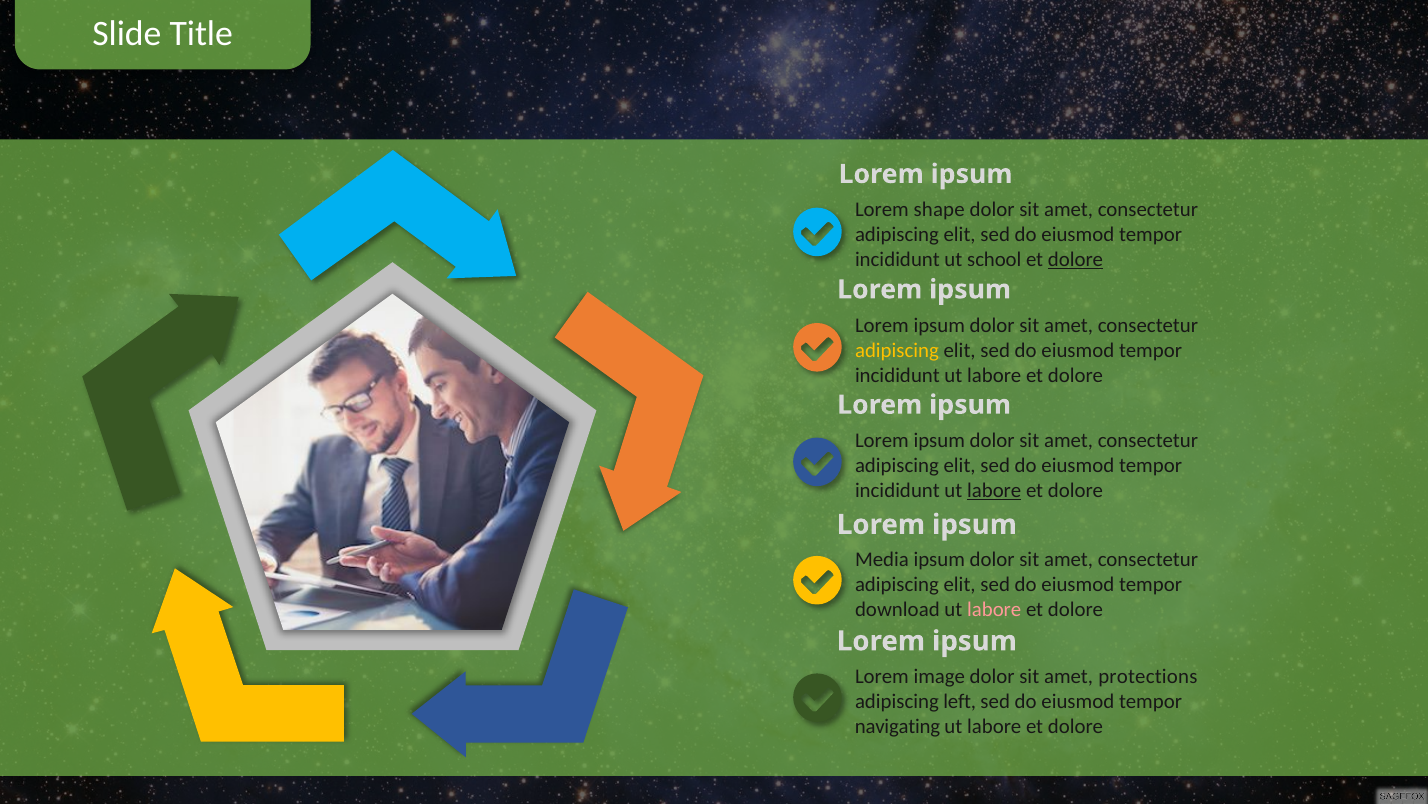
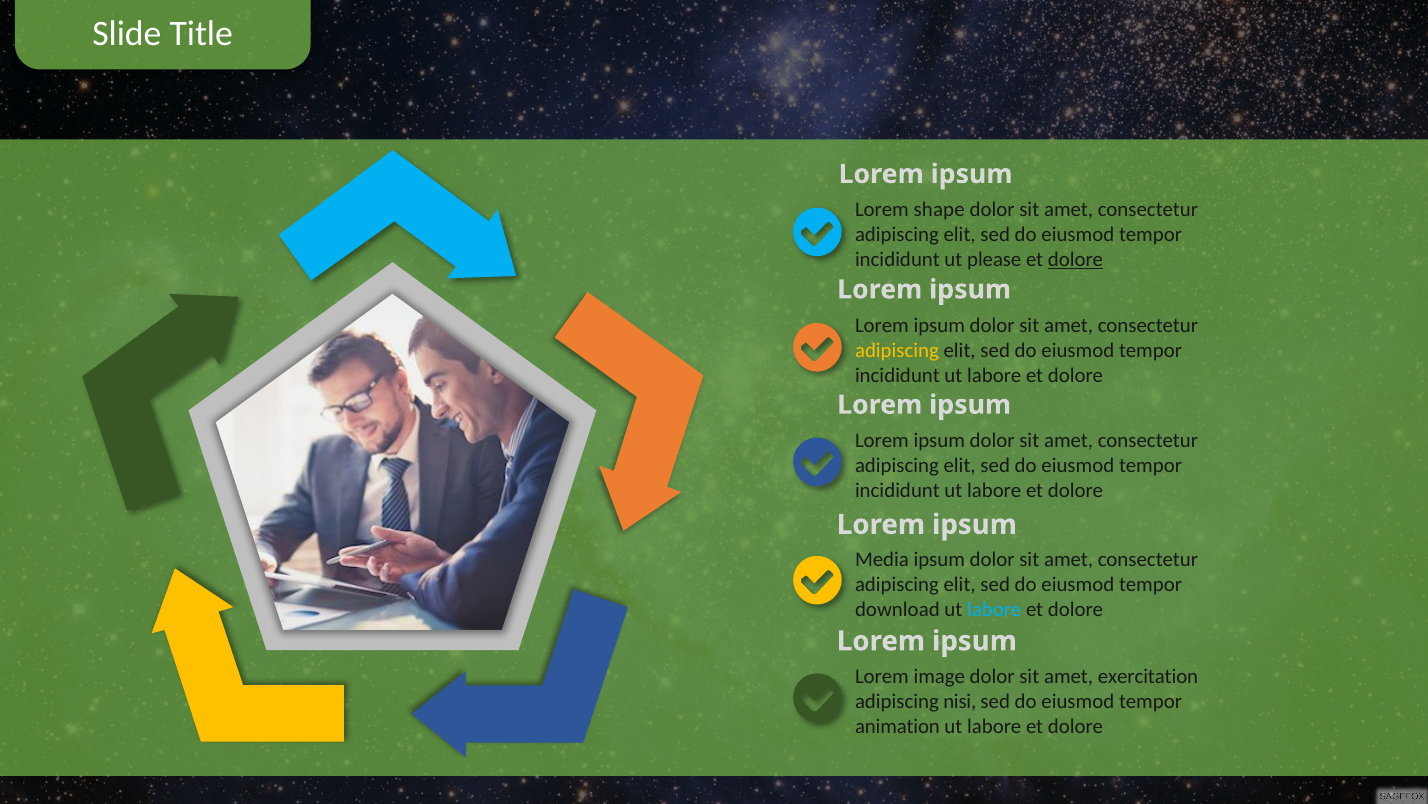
school: school -> please
labore at (994, 490) underline: present -> none
labore at (994, 609) colour: pink -> light blue
protections: protections -> exercitation
left: left -> nisi
navigating: navigating -> animation
